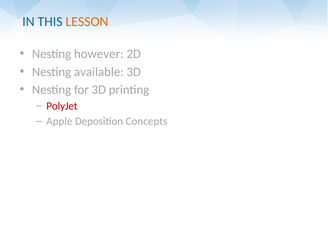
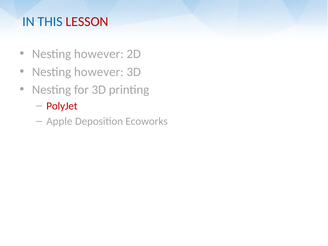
LESSON colour: orange -> red
available at (99, 72): available -> however
Concepts: Concepts -> Ecoworks
